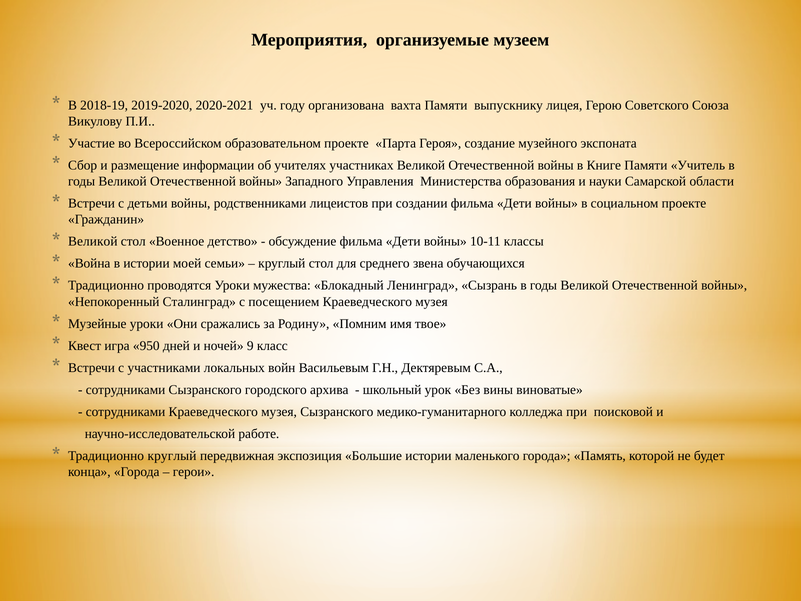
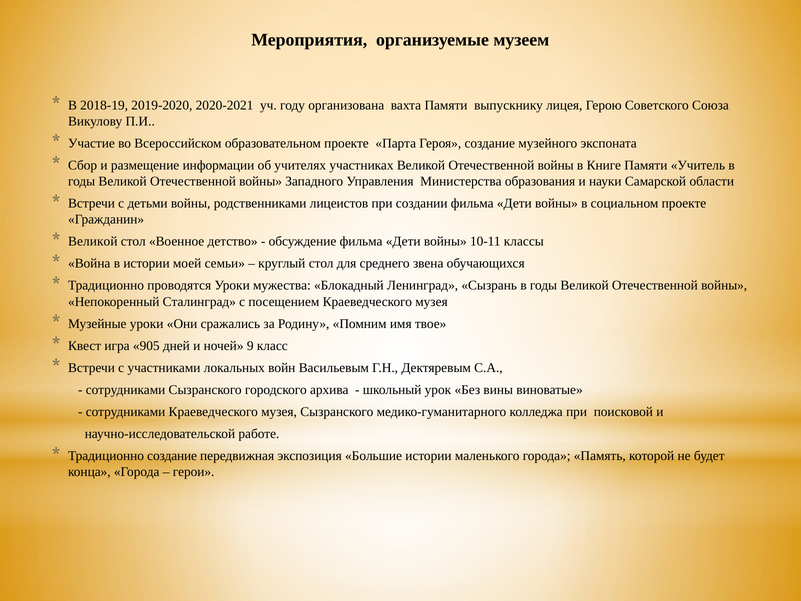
950: 950 -> 905
Традиционно круглый: круглый -> создание
